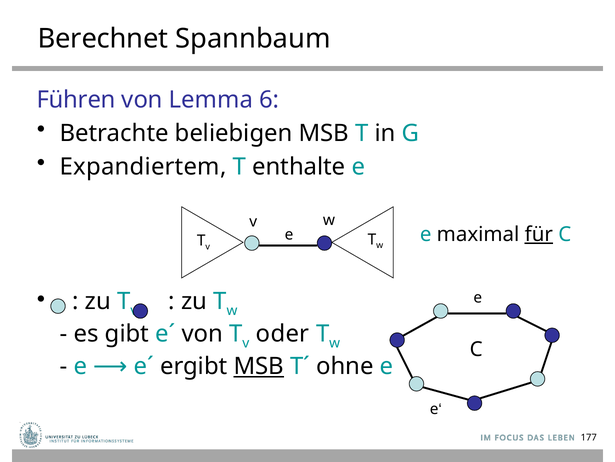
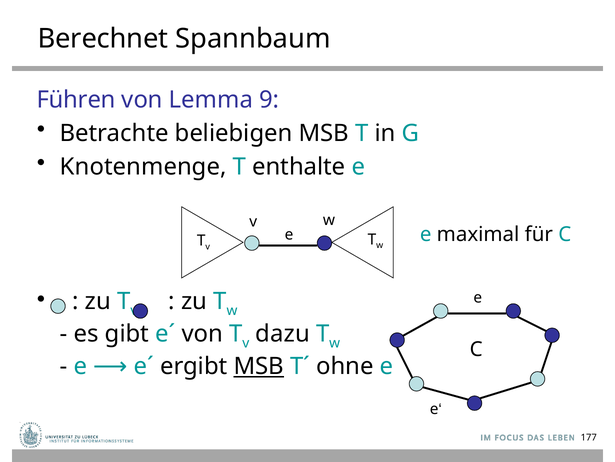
6: 6 -> 9
Expandiertem: Expandiertem -> Knotenmenge
für underline: present -> none
oder: oder -> dazu
